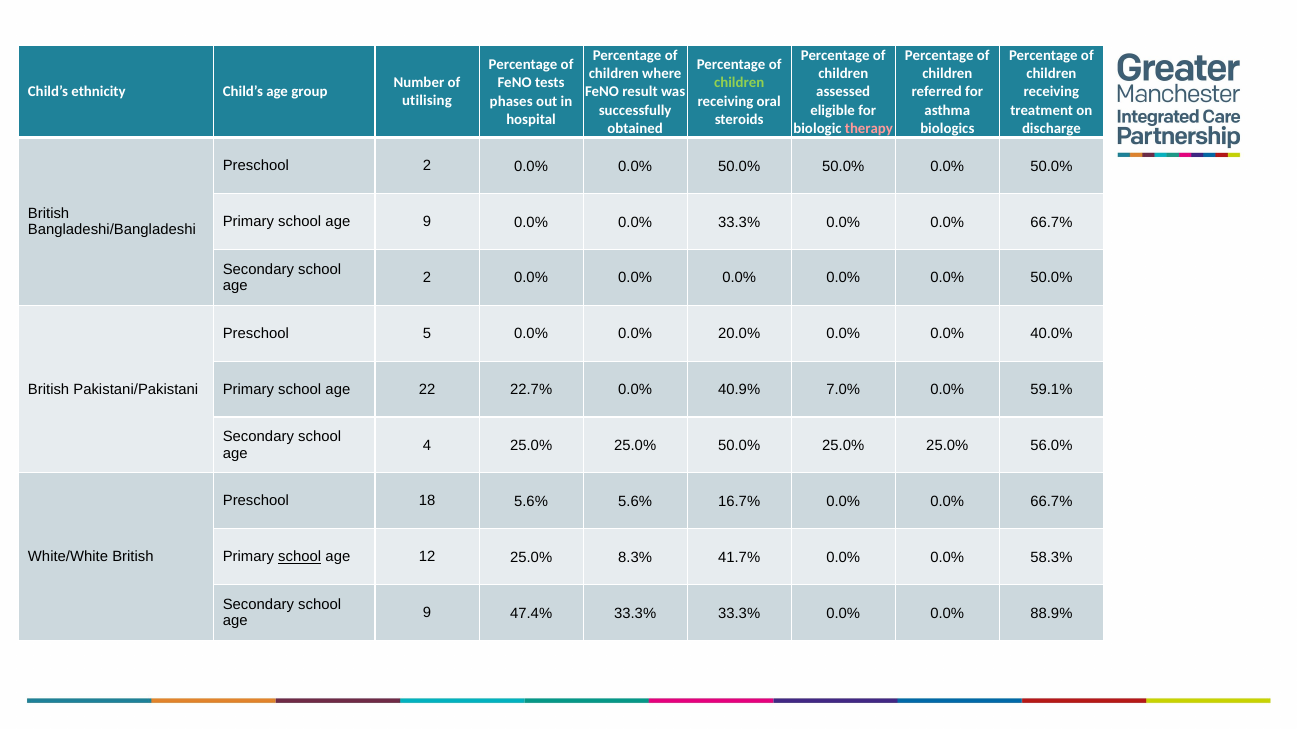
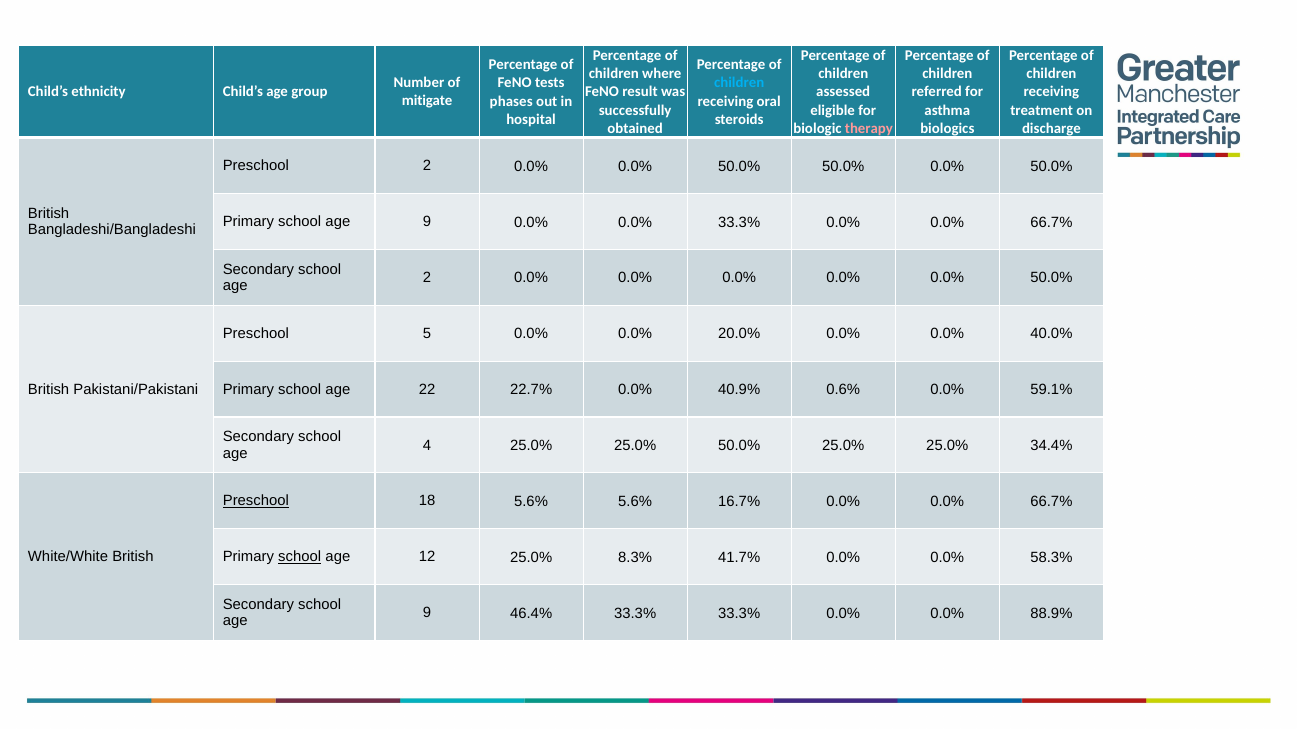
children at (739, 83) colour: light green -> light blue
utilising: utilising -> mitigate
7.0%: 7.0% -> 0.6%
56.0%: 56.0% -> 34.4%
Preschool at (256, 501) underline: none -> present
47.4%: 47.4% -> 46.4%
